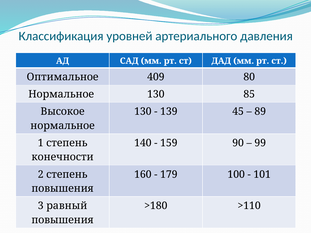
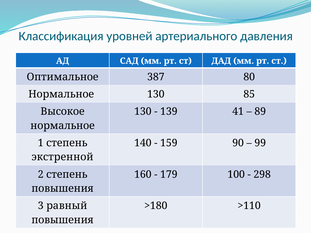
409: 409 -> 387
45: 45 -> 41
конечности: конечности -> экстренной
101: 101 -> 298
